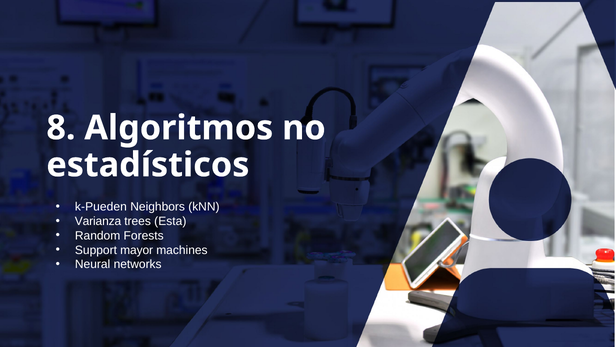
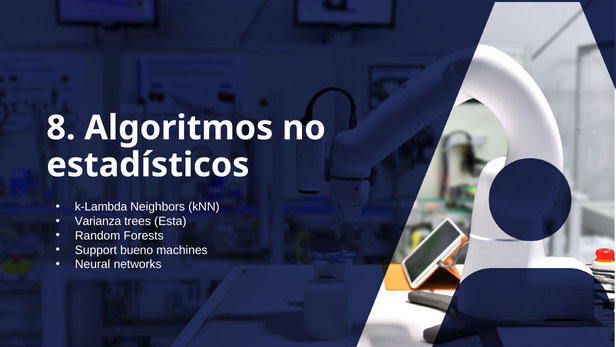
k-Pueden: k-Pueden -> k-Lambda
mayor: mayor -> bueno
